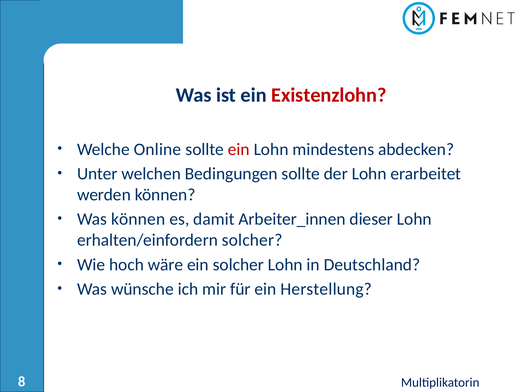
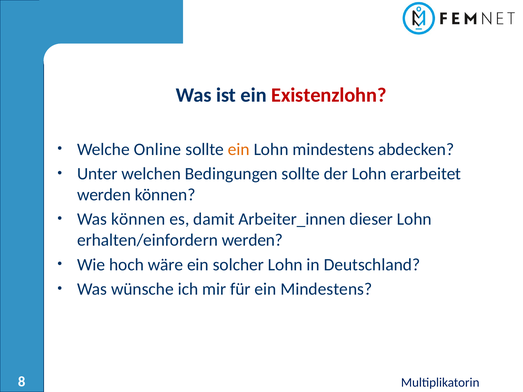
ein at (239, 149) colour: red -> orange
erhalten/einfordern solcher: solcher -> werden
ein Herstellung: Herstellung -> Mindestens
